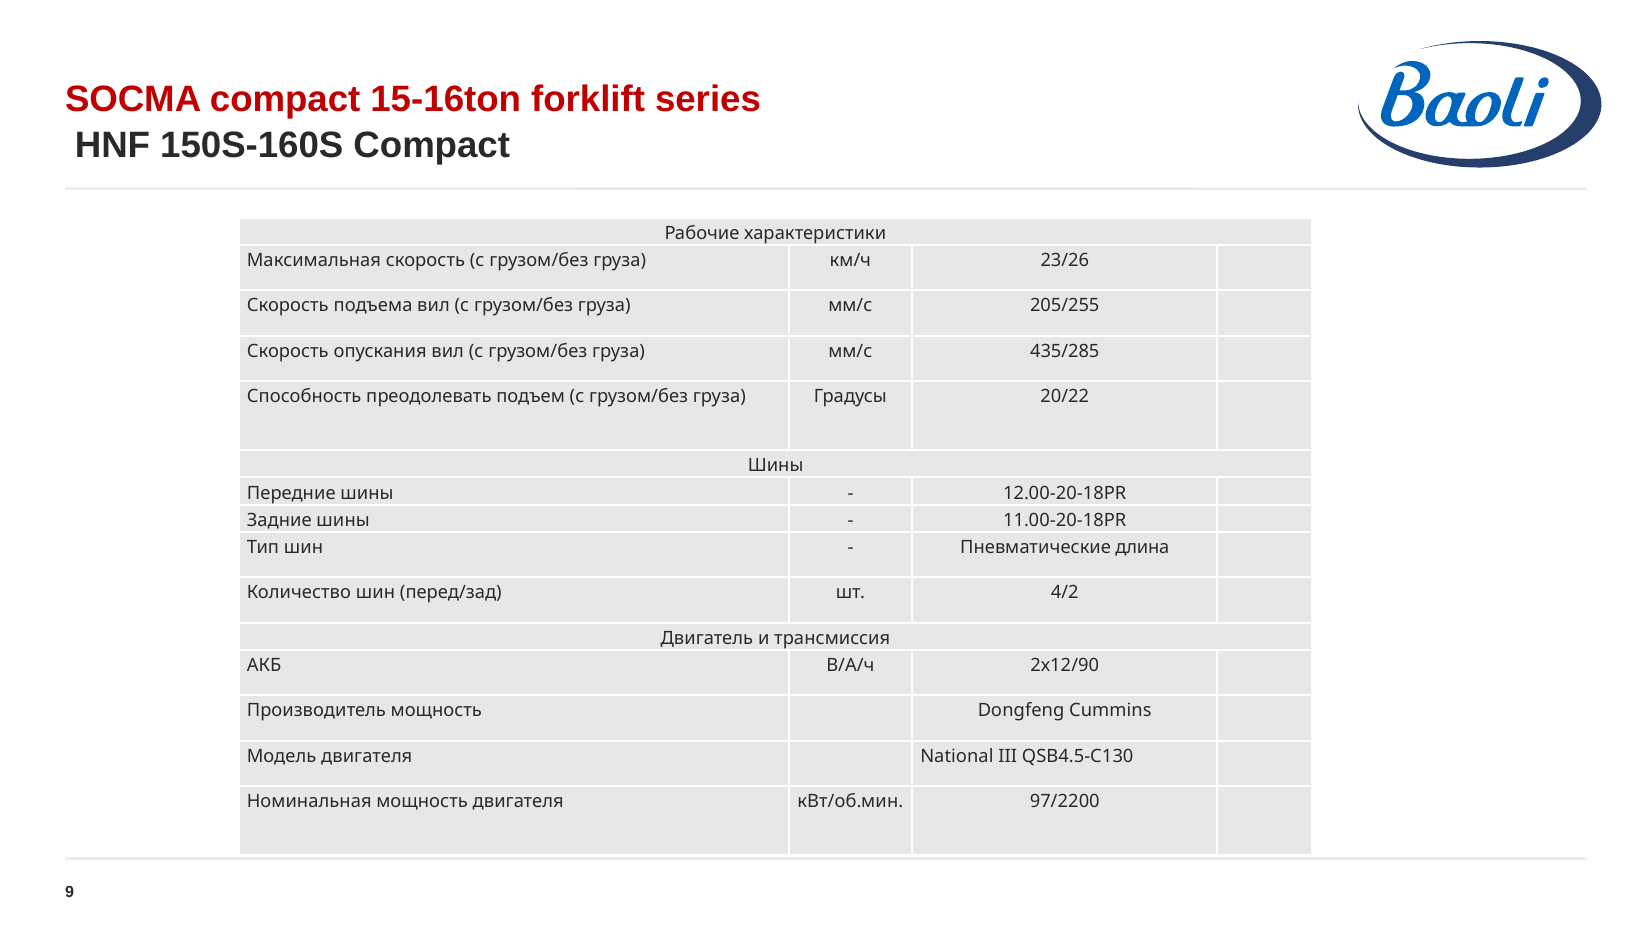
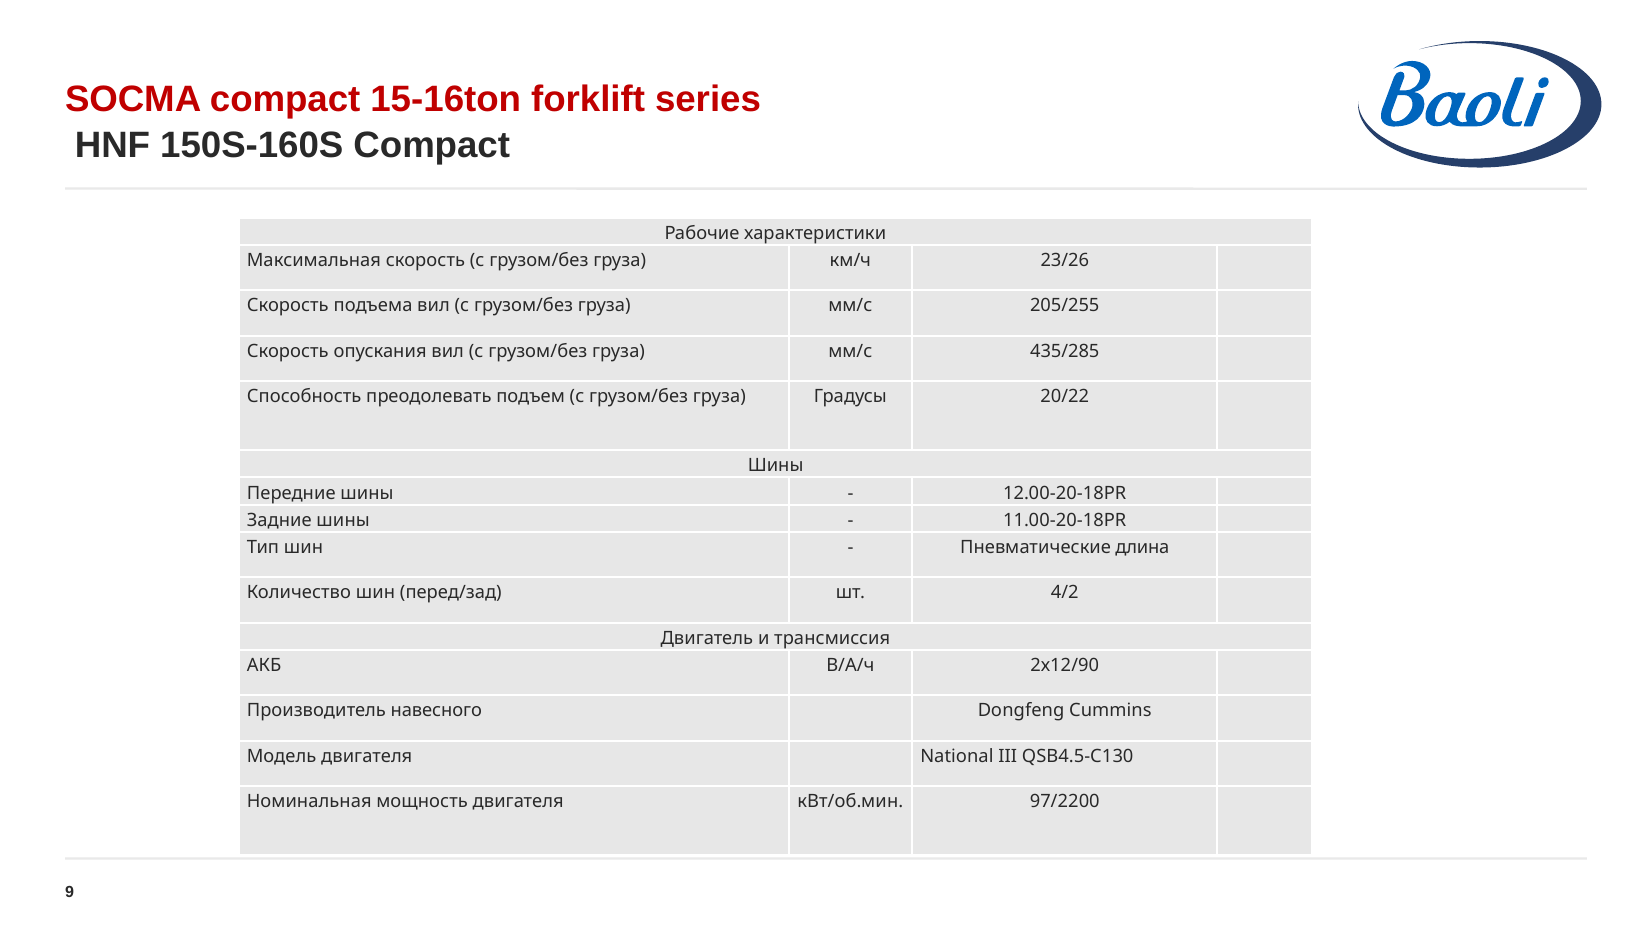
Производитель мощность: мощность -> навесного
